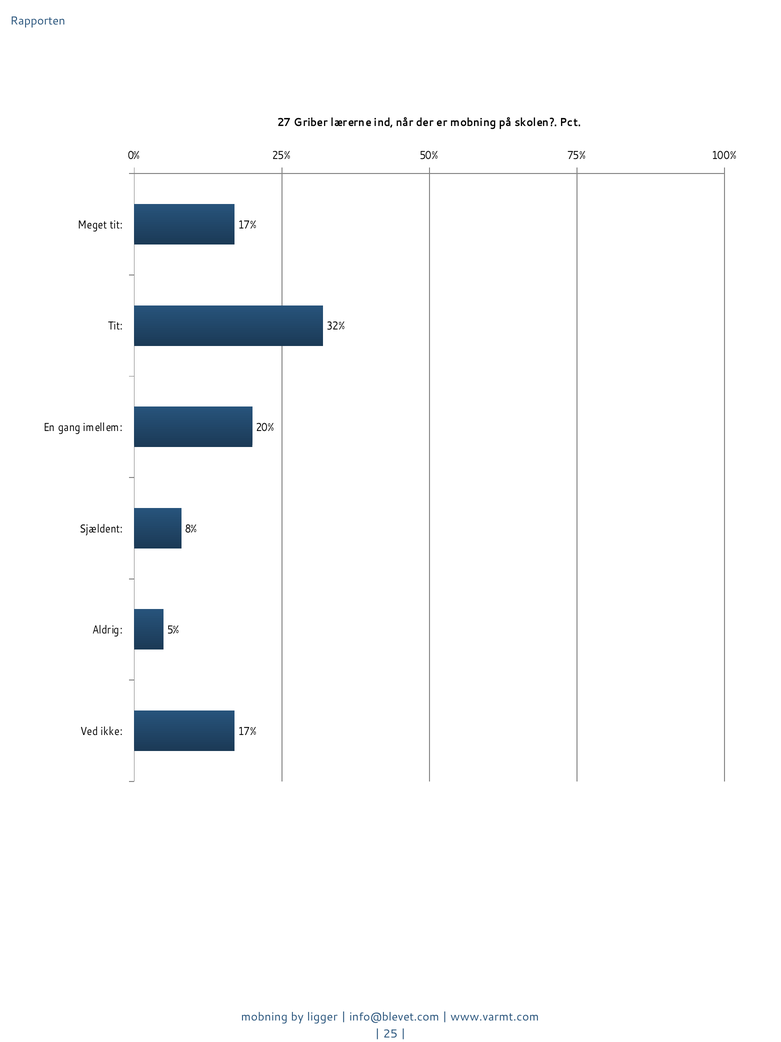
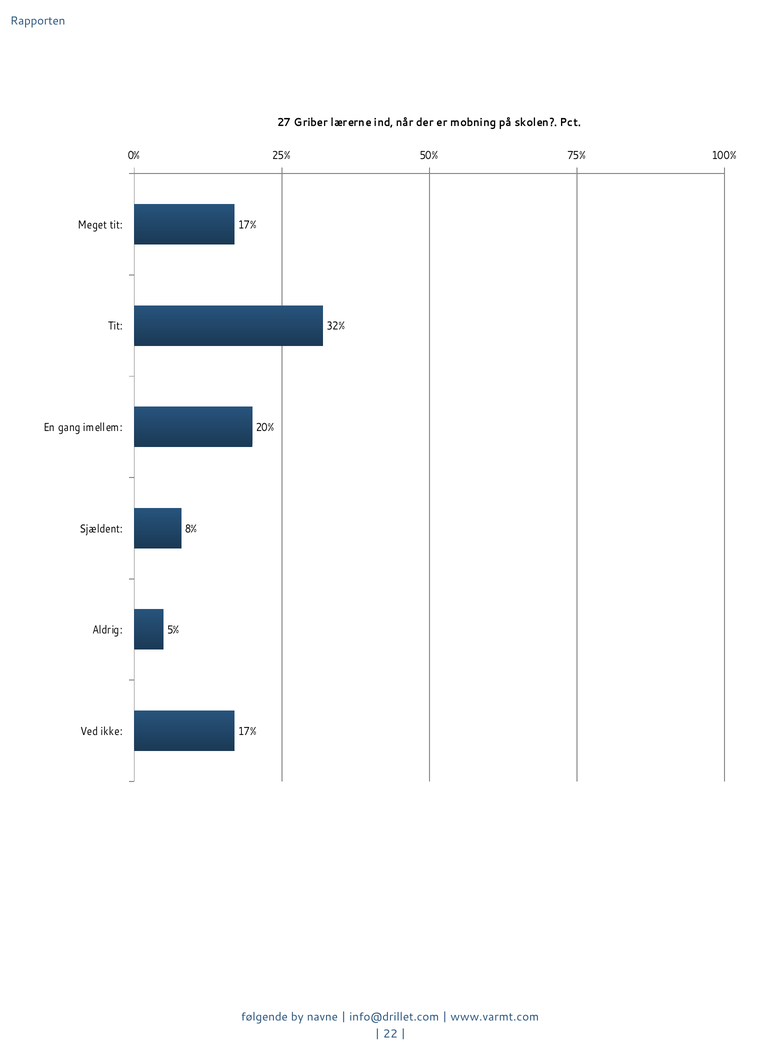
mobning at (264, 1016): mobning -> følgende
ligger: ligger -> navne
info@blevet.com: info@blevet.com -> info@drillet.com
25: 25 -> 22
